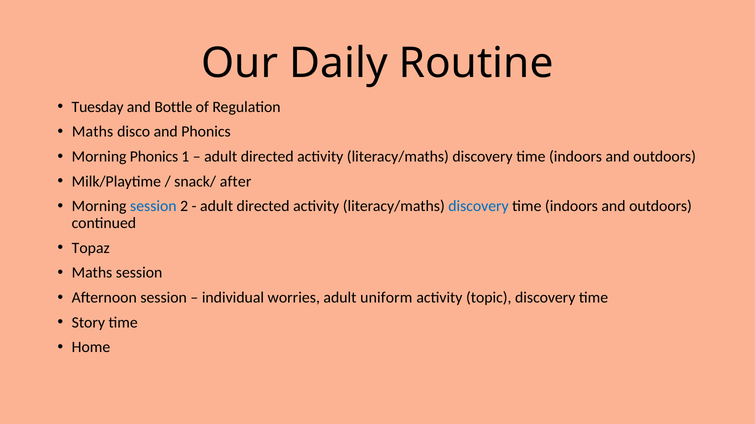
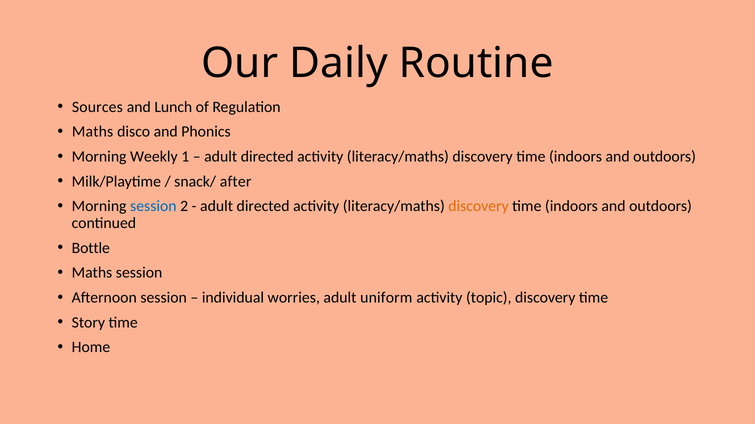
Tuesday: Tuesday -> Sources
Bottle: Bottle -> Lunch
Morning Phonics: Phonics -> Weekly
discovery at (479, 207) colour: blue -> orange
Topaz: Topaz -> Bottle
